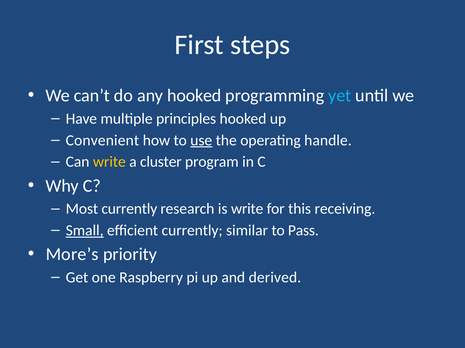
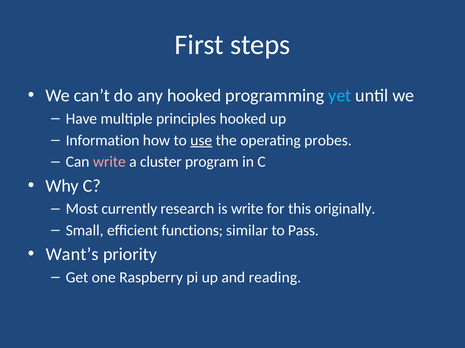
Convenient: Convenient -> Information
handle: handle -> probes
write at (109, 162) colour: yellow -> pink
receiving: receiving -> originally
Small underline: present -> none
efficient currently: currently -> functions
More’s: More’s -> Want’s
derived: derived -> reading
